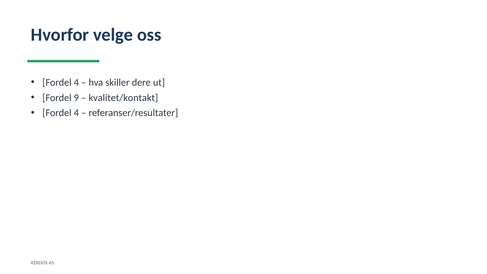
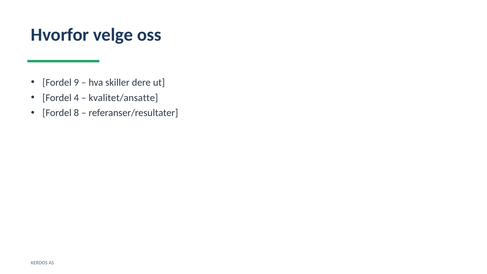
4 at (76, 82): 4 -> 9
9: 9 -> 4
kvalitet/kontakt: kvalitet/kontakt -> kvalitet/ansatte
4 at (76, 113): 4 -> 8
